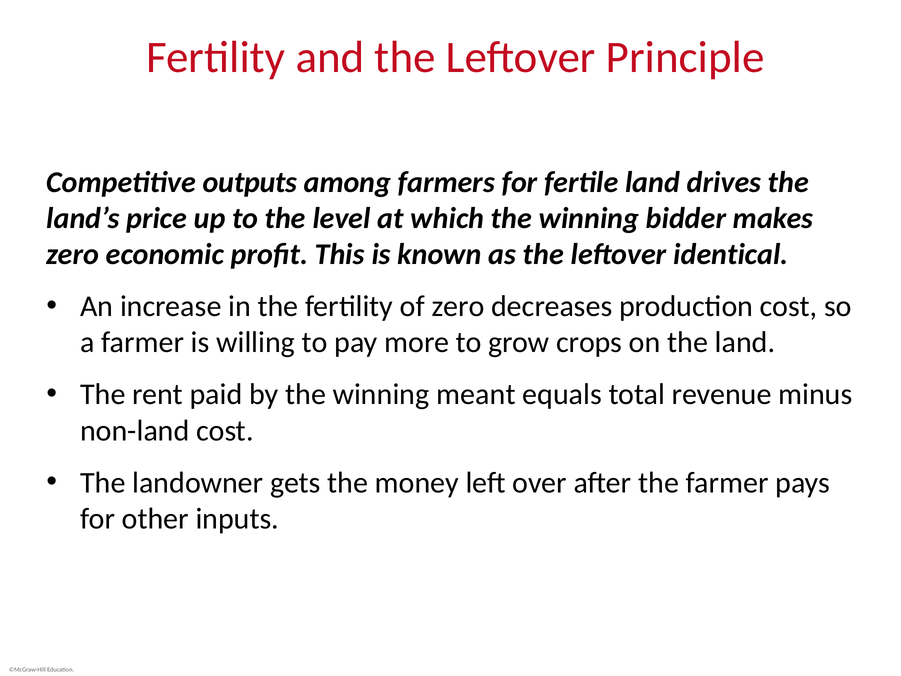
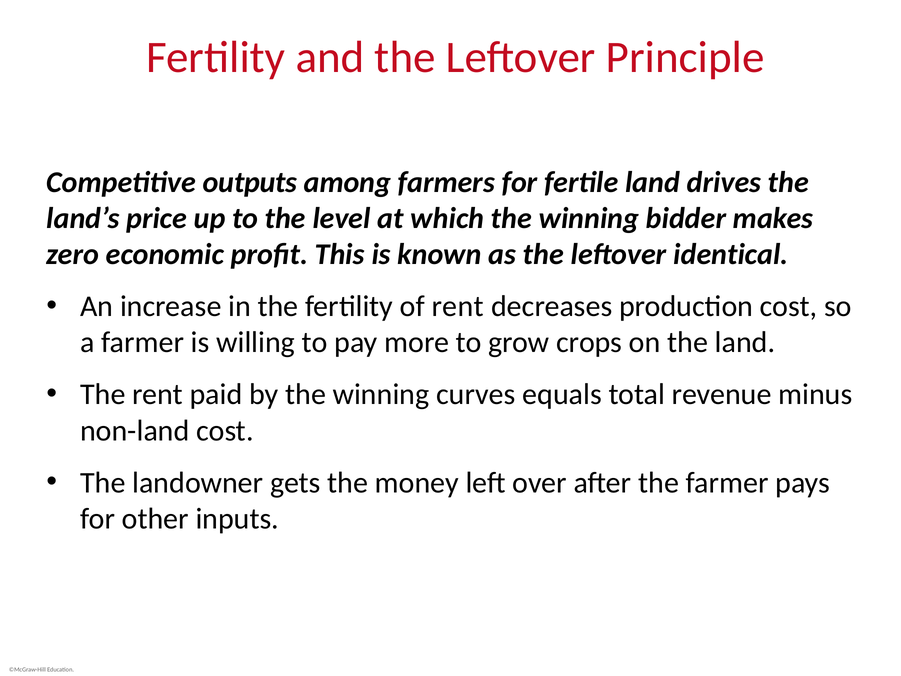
of zero: zero -> rent
meant: meant -> curves
